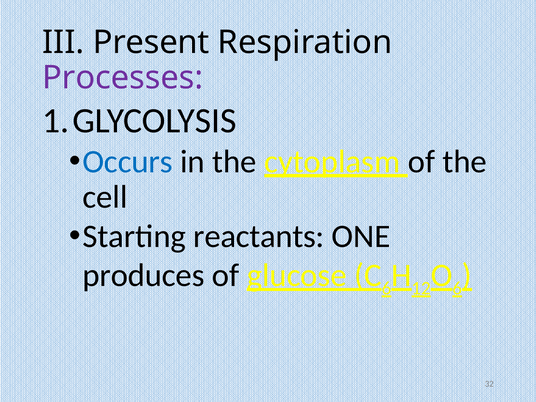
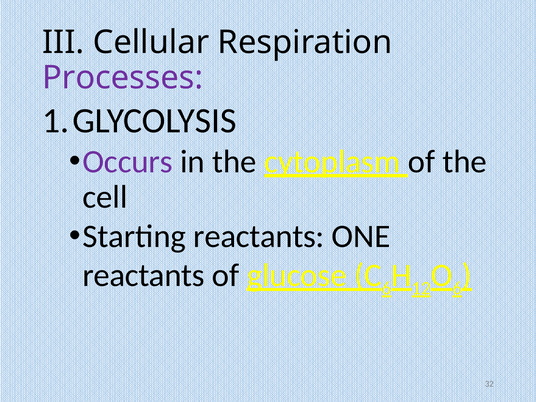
Present: Present -> Cellular
Occurs colour: blue -> purple
produces at (143, 276): produces -> reactants
